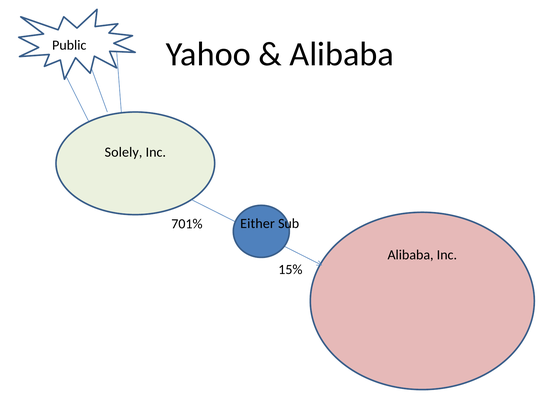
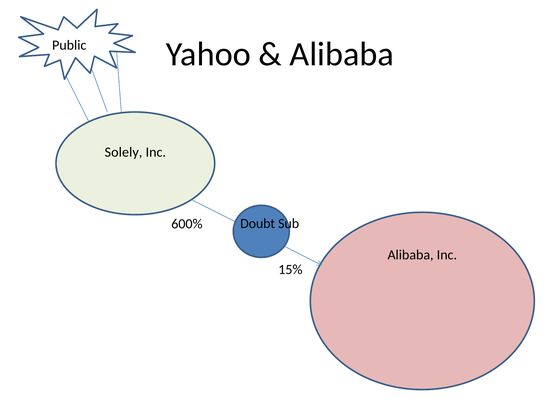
Either: Either -> Doubt
701%: 701% -> 600%
